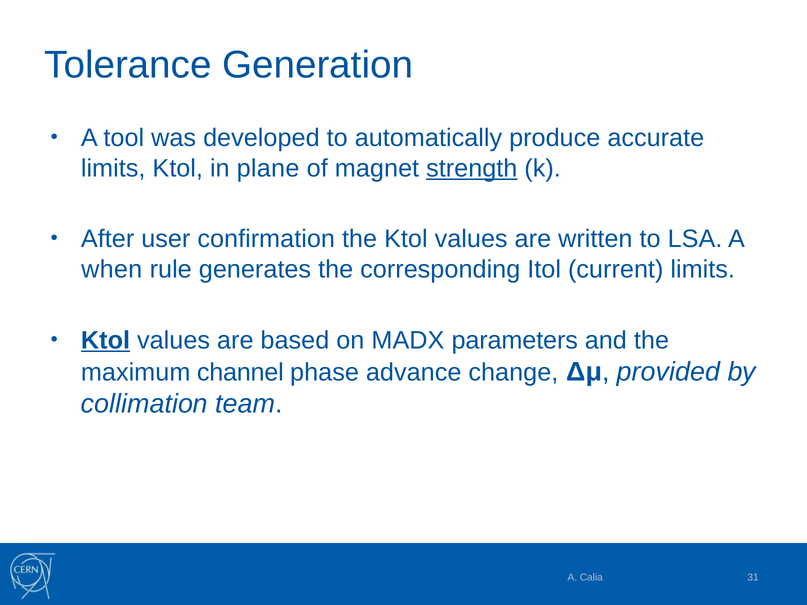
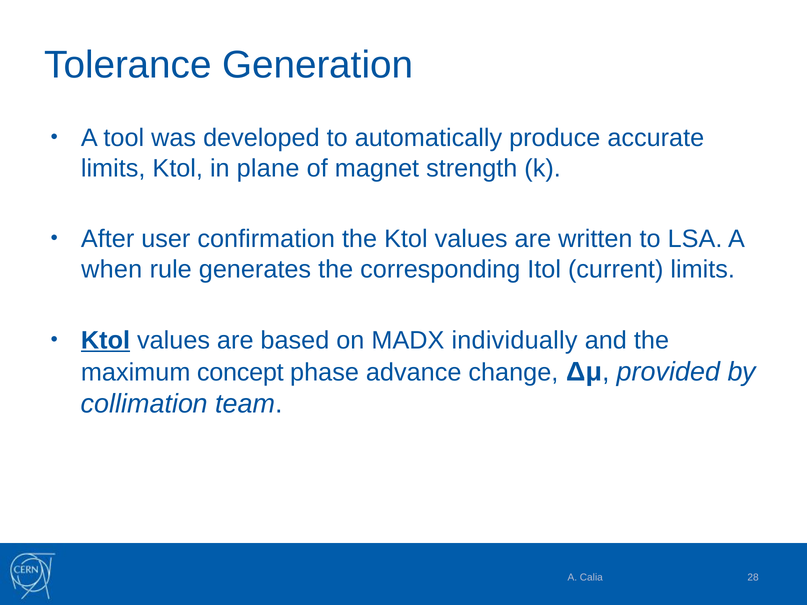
strength underline: present -> none
parameters: parameters -> individually
channel: channel -> concept
31: 31 -> 28
